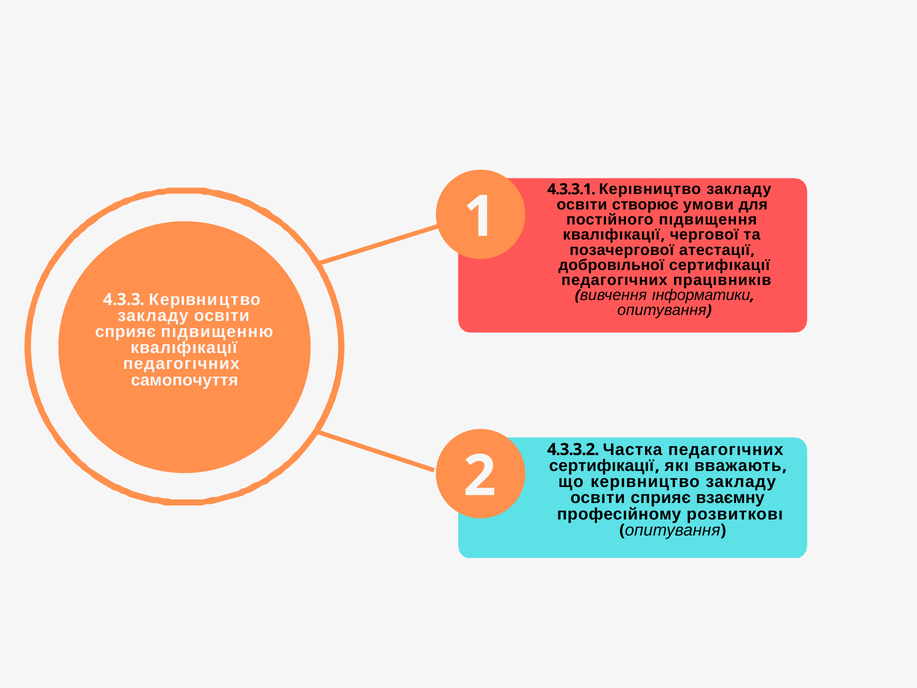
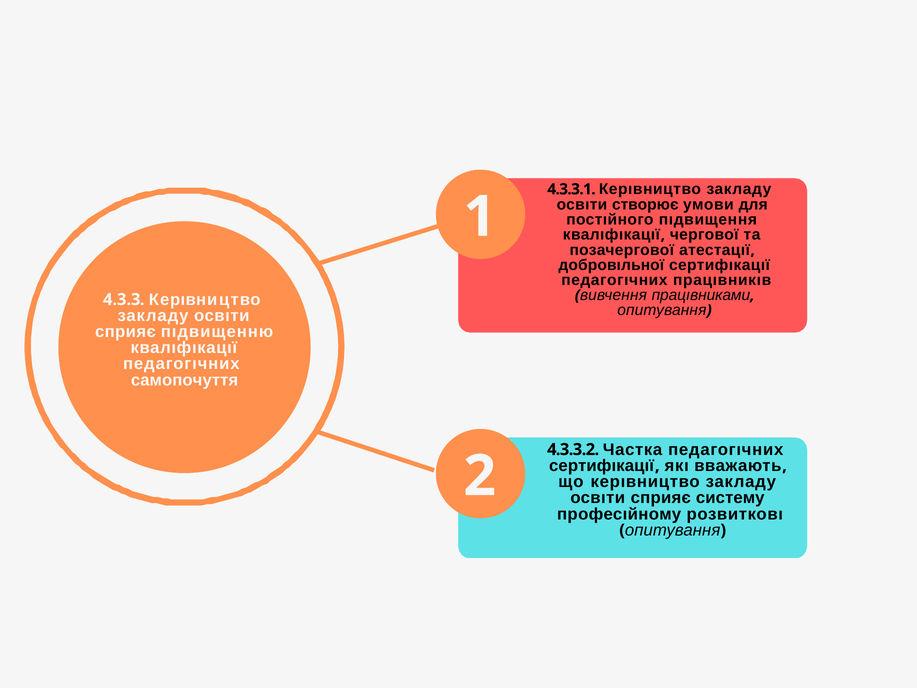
ıнформатики: ıнформатики -> працıвниками
взаємну: взаємну -> систему
